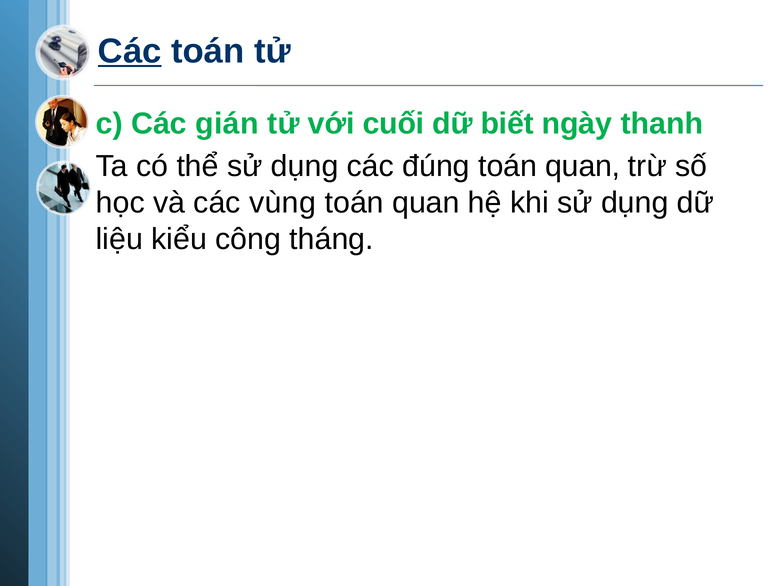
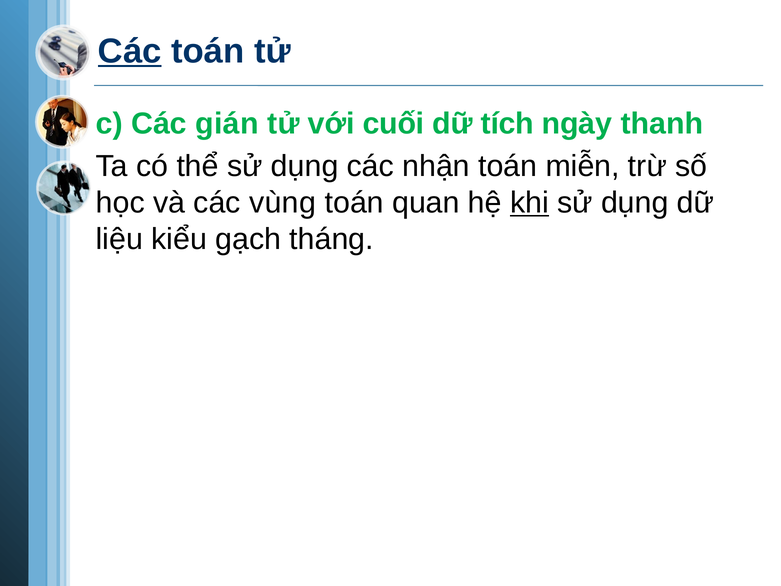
biết: biết -> tích
đúng: đúng -> nhận
quan at (583, 166): quan -> miễn
khi underline: none -> present
công: công -> gạch
